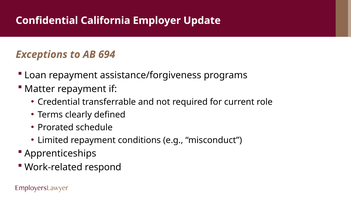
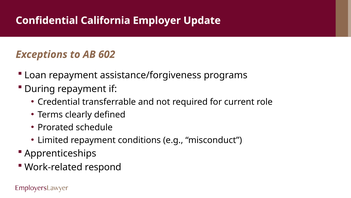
694: 694 -> 602
Matter: Matter -> During
